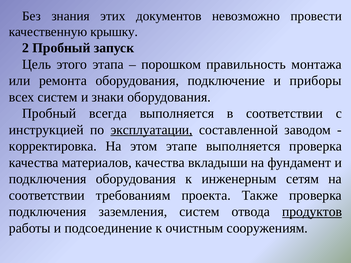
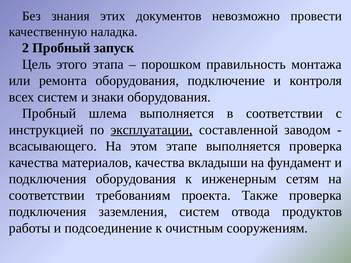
крышку: крышку -> наладка
приборы: приборы -> контроля
всегда: всегда -> шлема
корректировка: корректировка -> всасывающего
продуктов underline: present -> none
